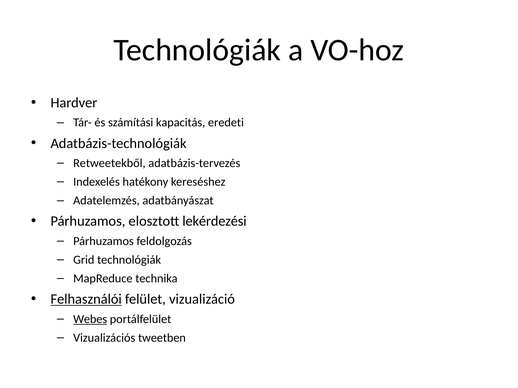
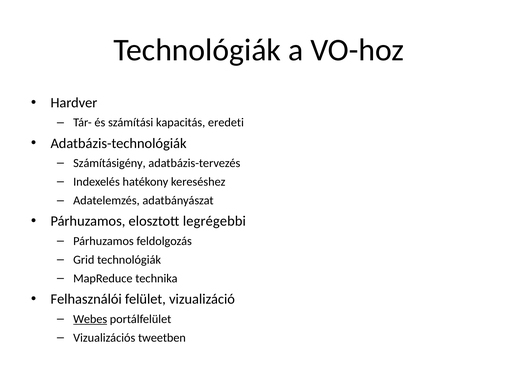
Retweetekből: Retweetekből -> Számításigény
lekérdezési: lekérdezési -> legrégebbi
Felhasználói underline: present -> none
